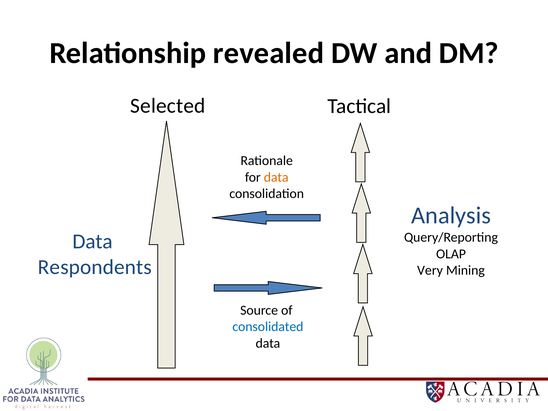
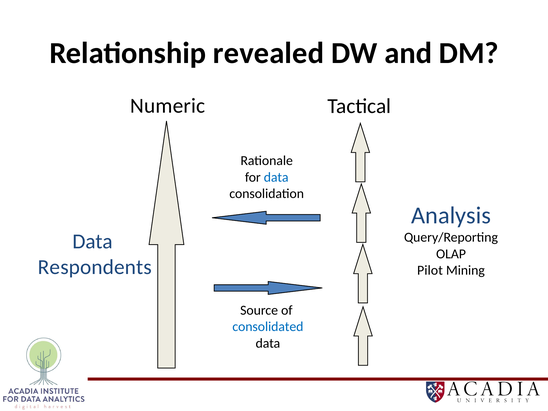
Selected: Selected -> Numeric
data at (276, 177) colour: orange -> blue
Very: Very -> Pilot
